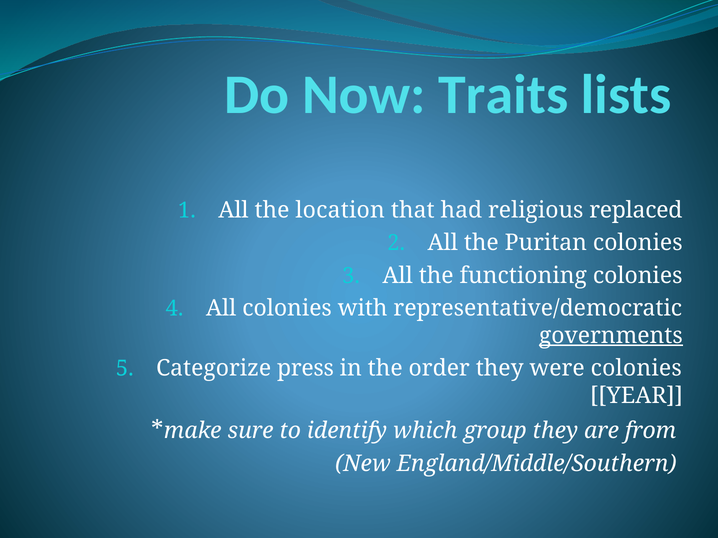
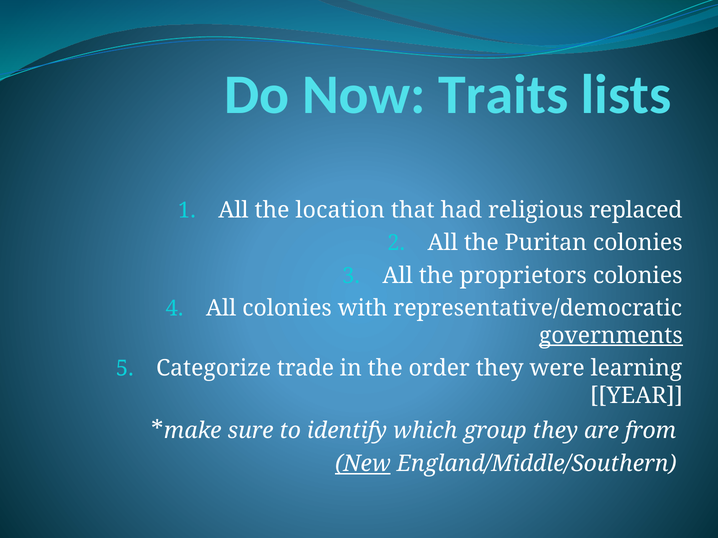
functioning: functioning -> proprietors
press: press -> trade
were colonies: colonies -> learning
New underline: none -> present
